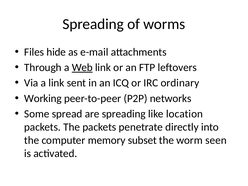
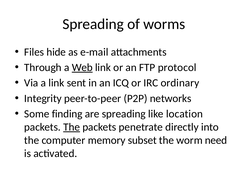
leftovers: leftovers -> protocol
Working: Working -> Integrity
spread: spread -> finding
The at (72, 127) underline: none -> present
seen: seen -> need
